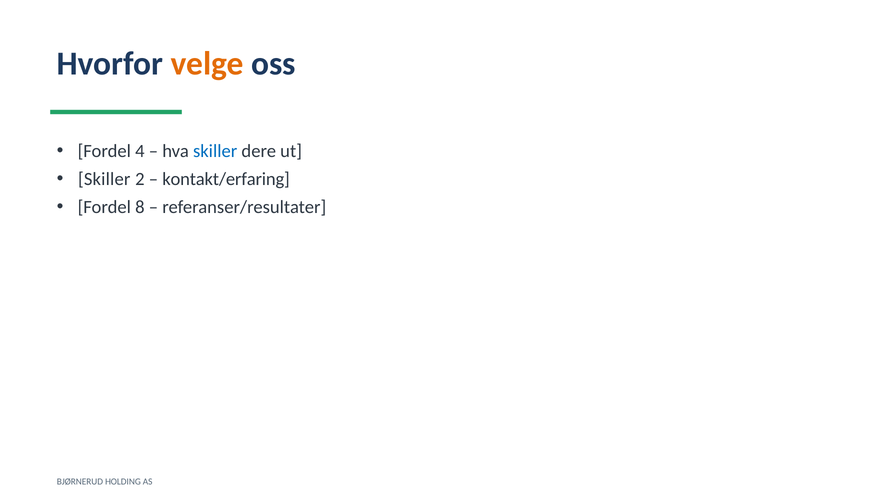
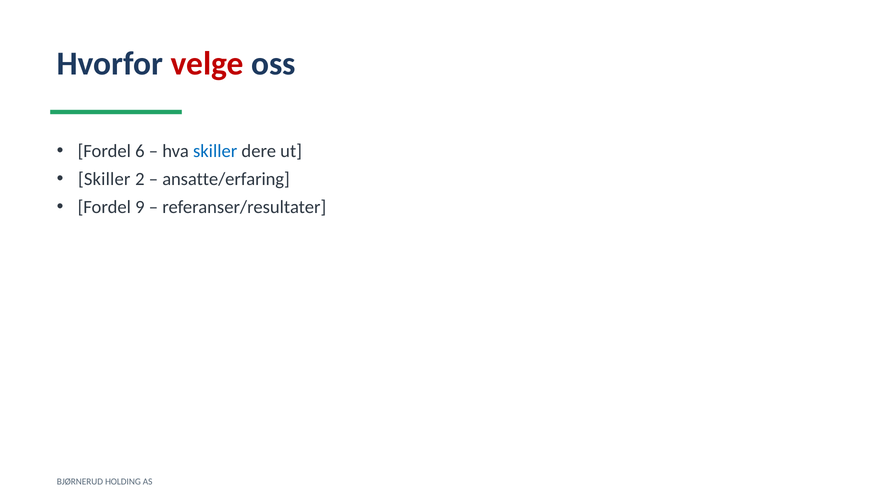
velge colour: orange -> red
4: 4 -> 6
kontakt/erfaring: kontakt/erfaring -> ansatte/erfaring
8: 8 -> 9
